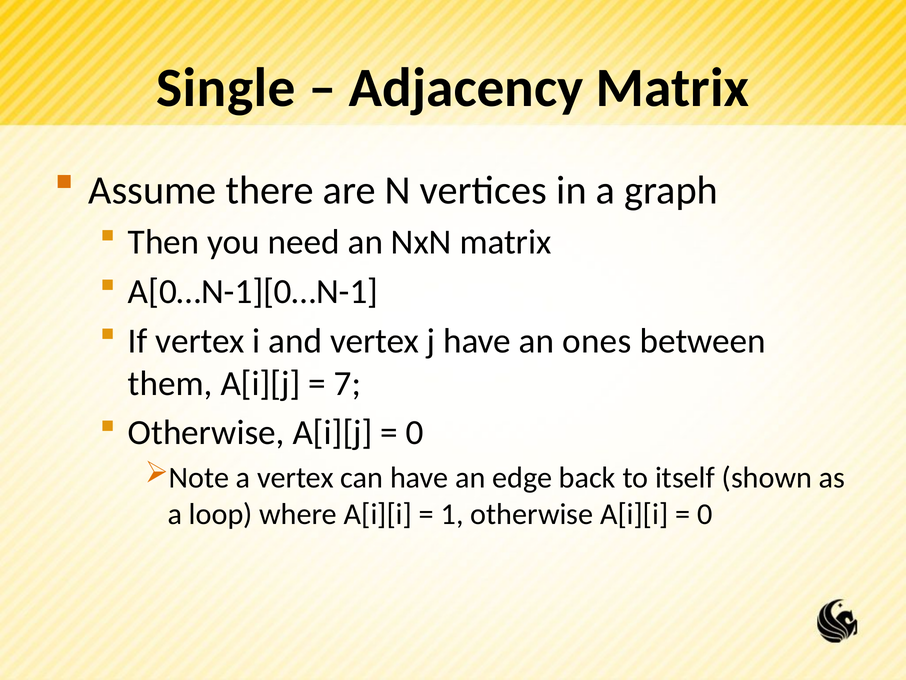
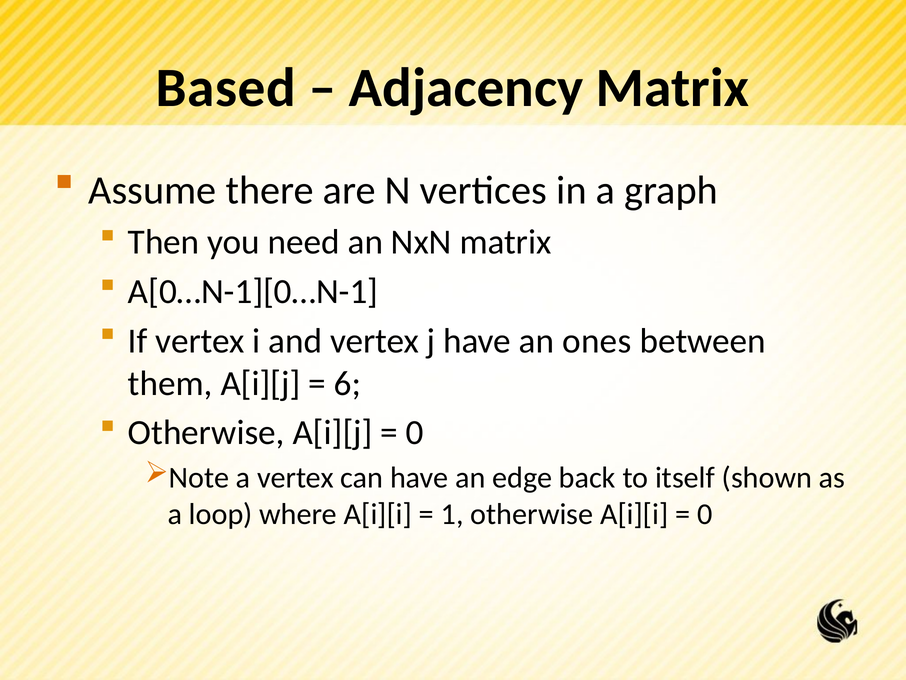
Single: Single -> Based
7: 7 -> 6
